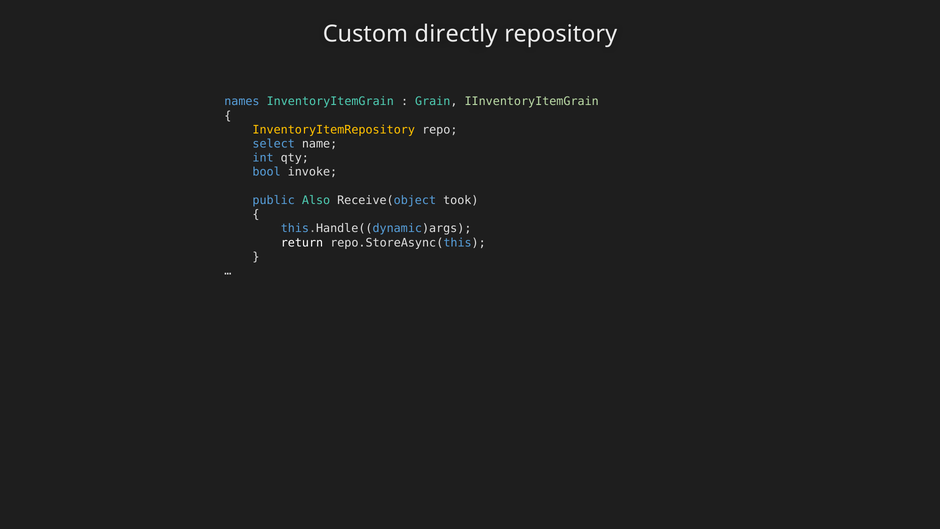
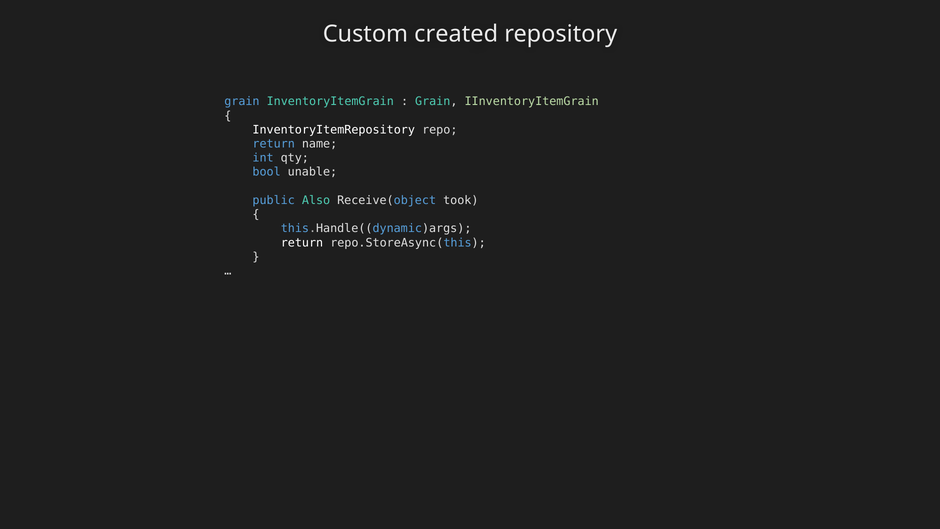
directly: directly -> created
names at (242, 102): names -> grain
InventoryItemRepository colour: yellow -> white
select at (274, 144): select -> return
invoke: invoke -> unable
